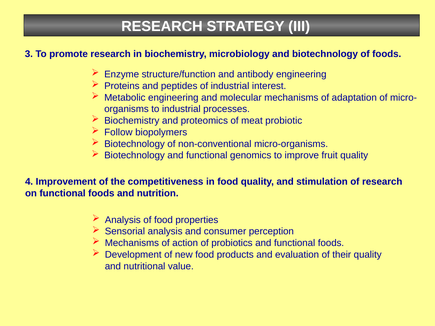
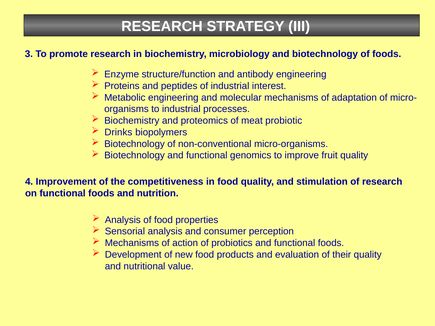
Follow: Follow -> Drinks
